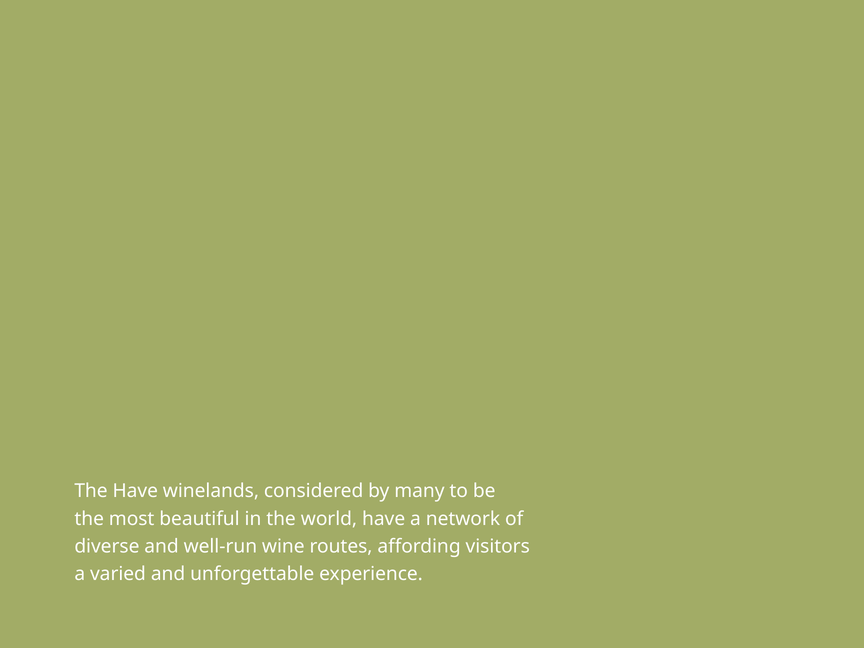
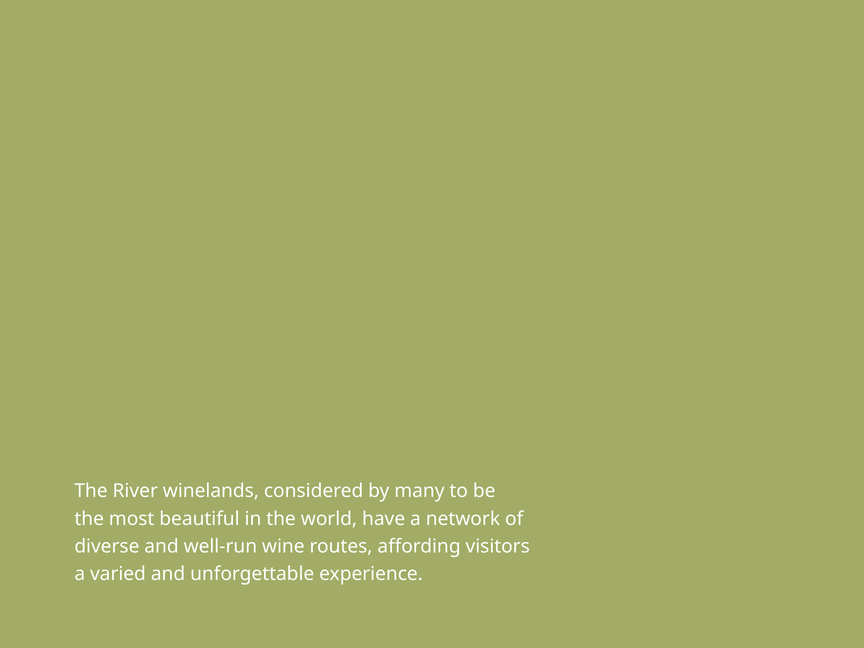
The Have: Have -> River
